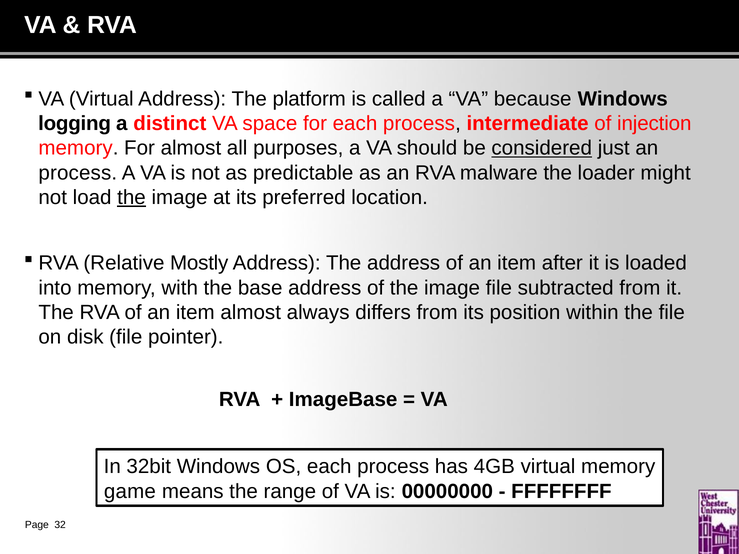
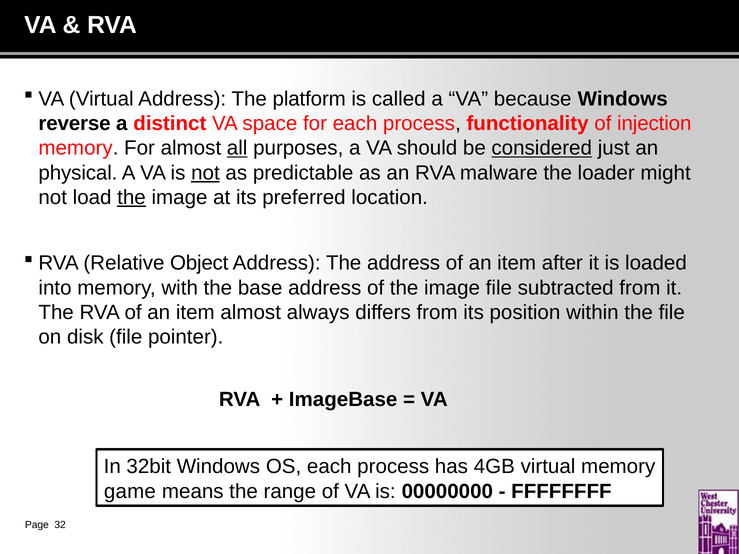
logging: logging -> reverse
intermediate: intermediate -> functionality
all underline: none -> present
process at (78, 173): process -> physical
not at (205, 173) underline: none -> present
Mostly: Mostly -> Object
